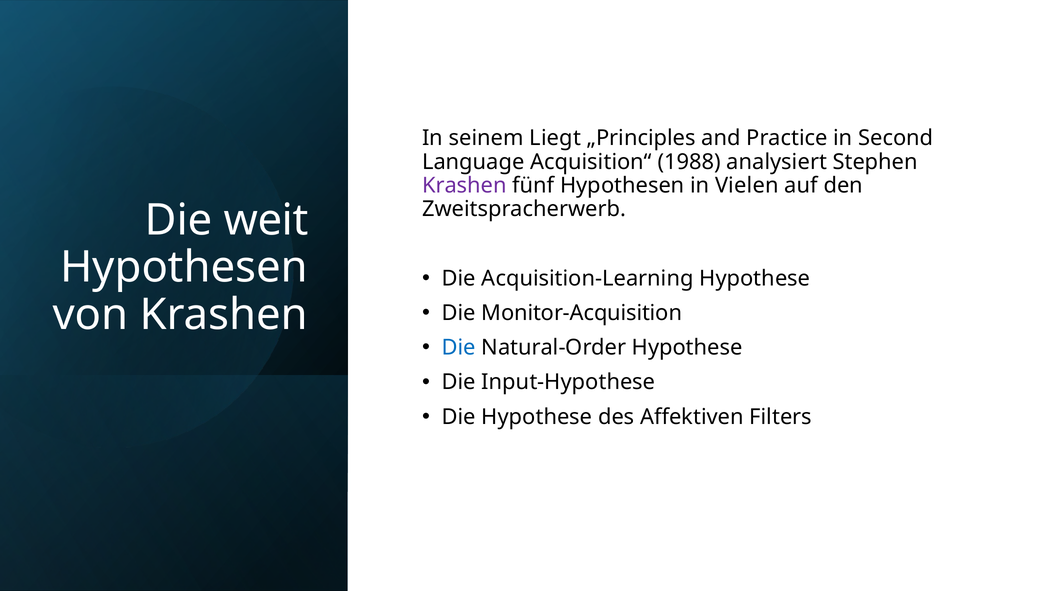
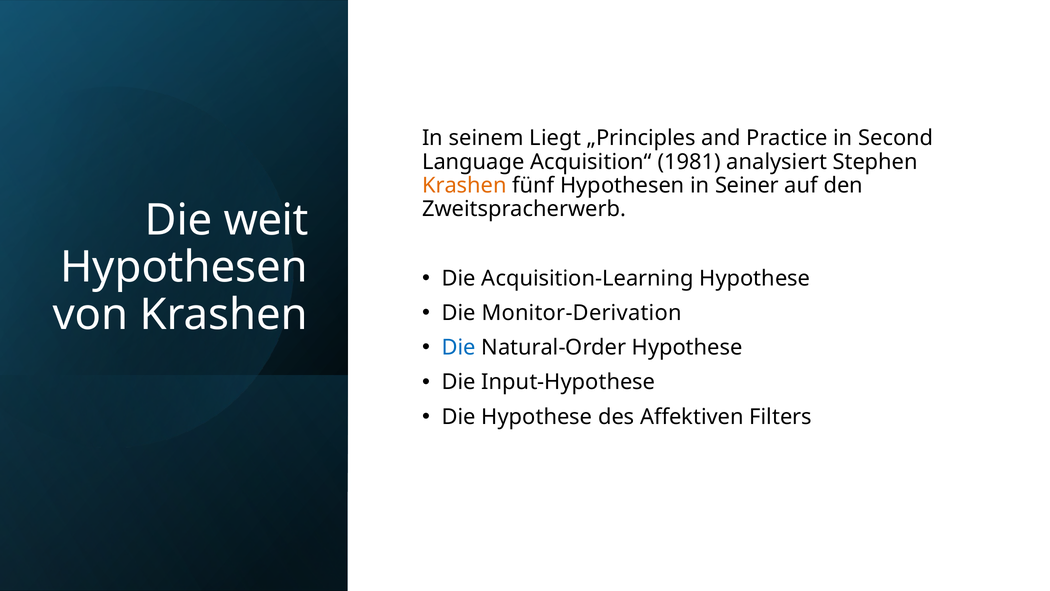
1988: 1988 -> 1981
Krashen at (464, 185) colour: purple -> orange
Vielen: Vielen -> Seiner
Monitor-Acquisition: Monitor-Acquisition -> Monitor-Derivation
